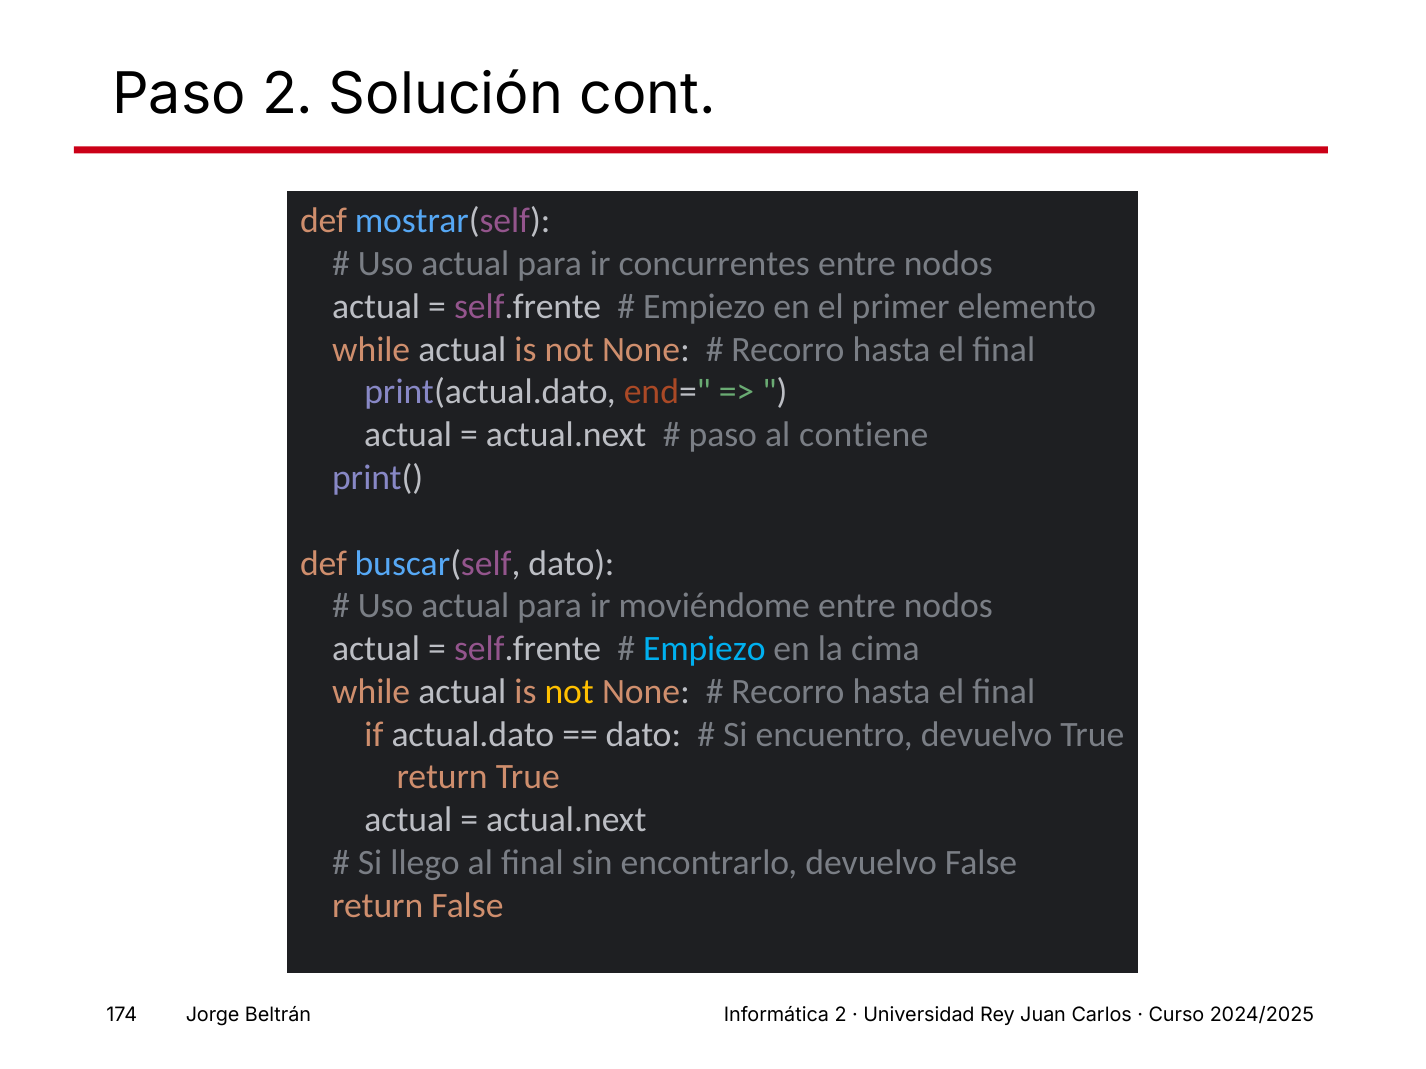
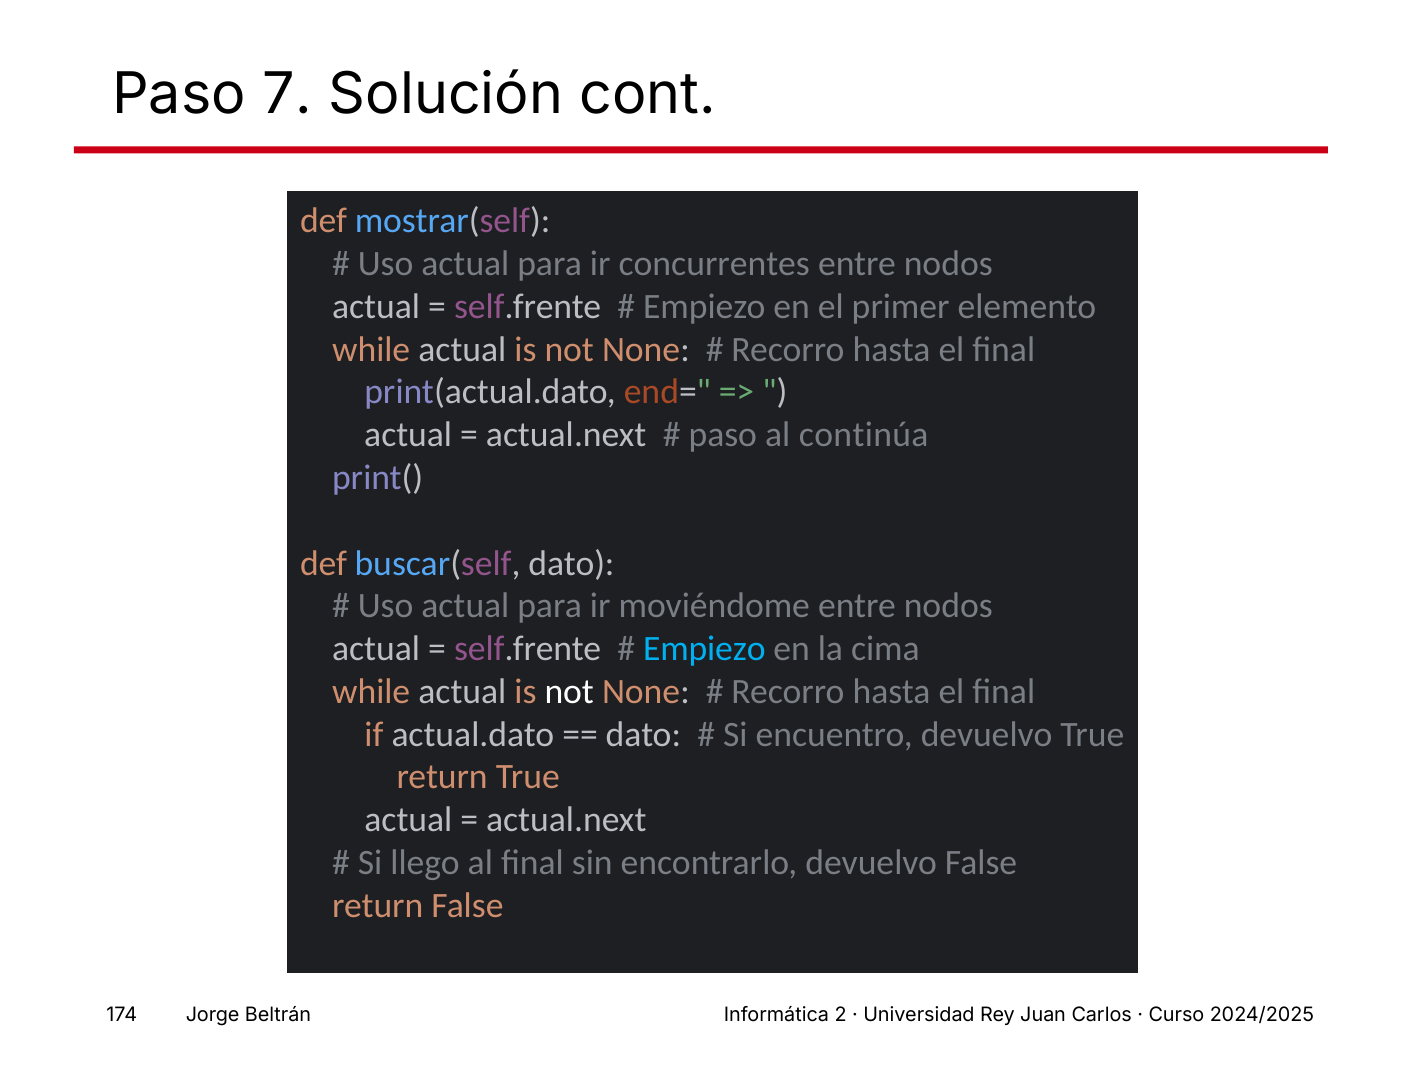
Paso 2: 2 -> 7
contiene: contiene -> continúa
not at (569, 692) colour: yellow -> white
